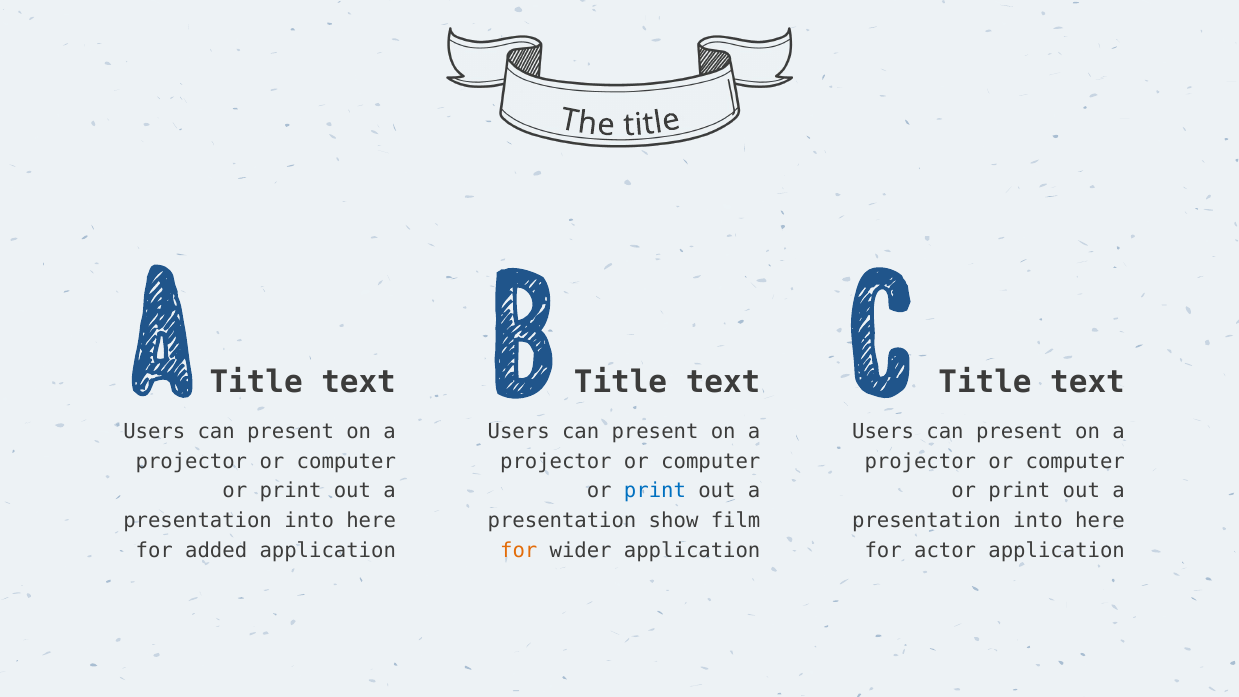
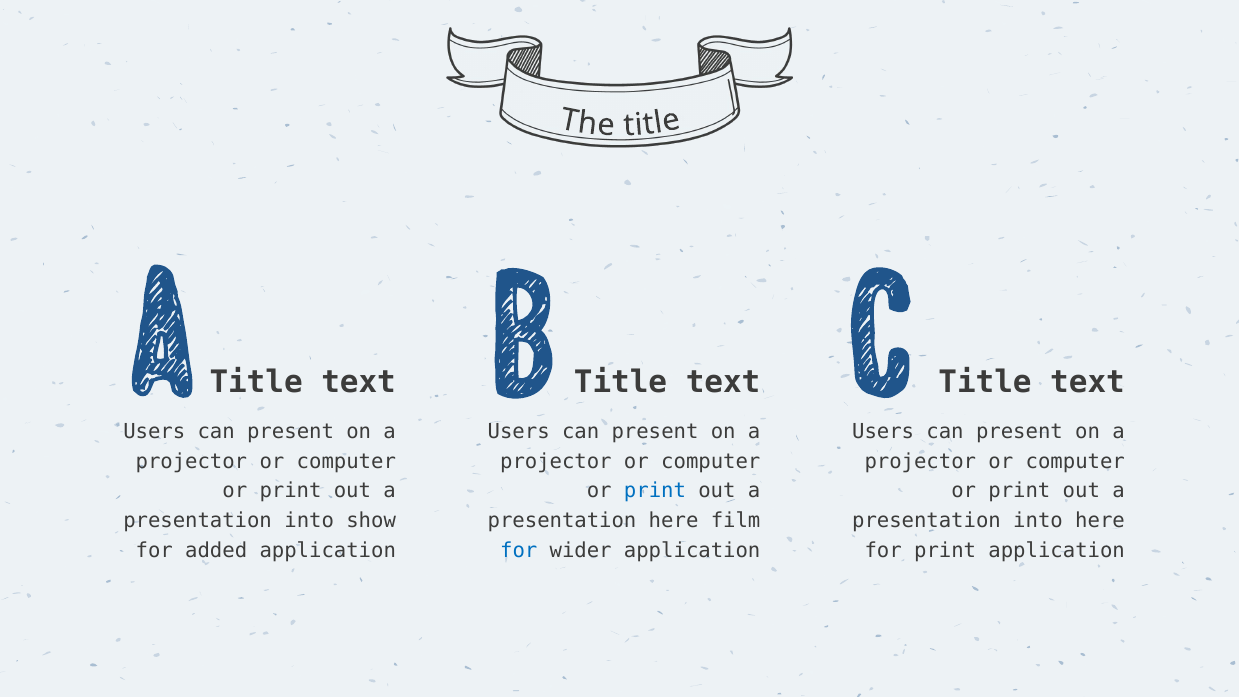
here at (371, 521): here -> show
presentation show: show -> here
for at (519, 551) colour: orange -> blue
for actor: actor -> print
